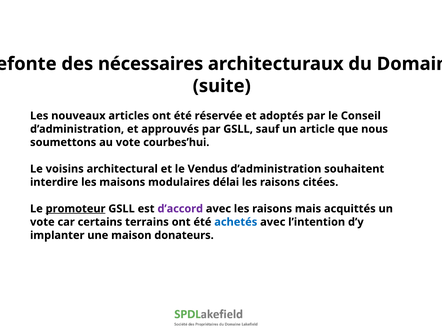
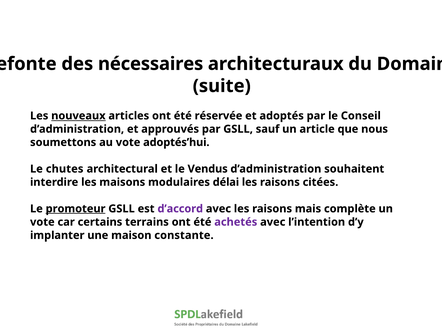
nouveaux underline: none -> present
courbes’hui: courbes’hui -> adoptés’hui
voisins: voisins -> chutes
acquittés: acquittés -> complète
achetés colour: blue -> purple
donateurs: donateurs -> constante
